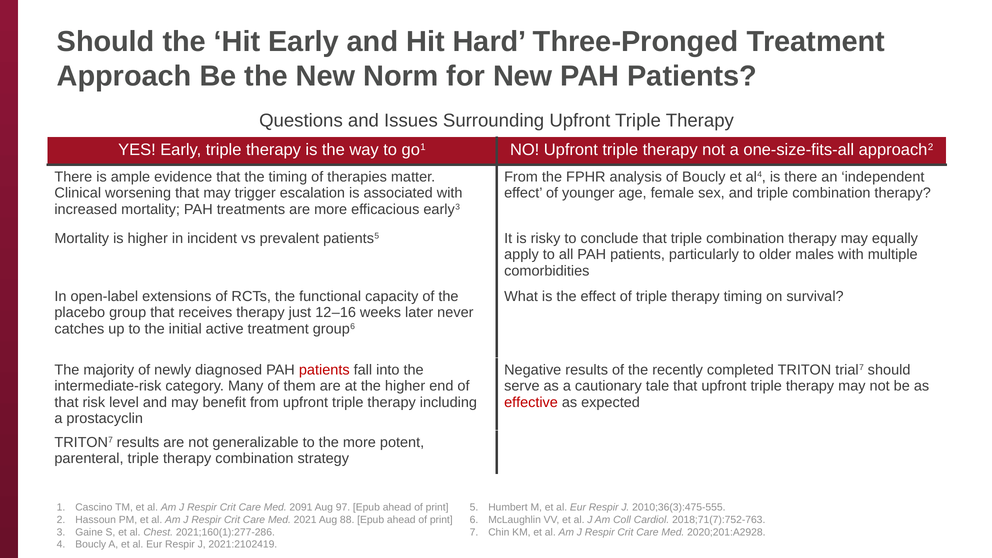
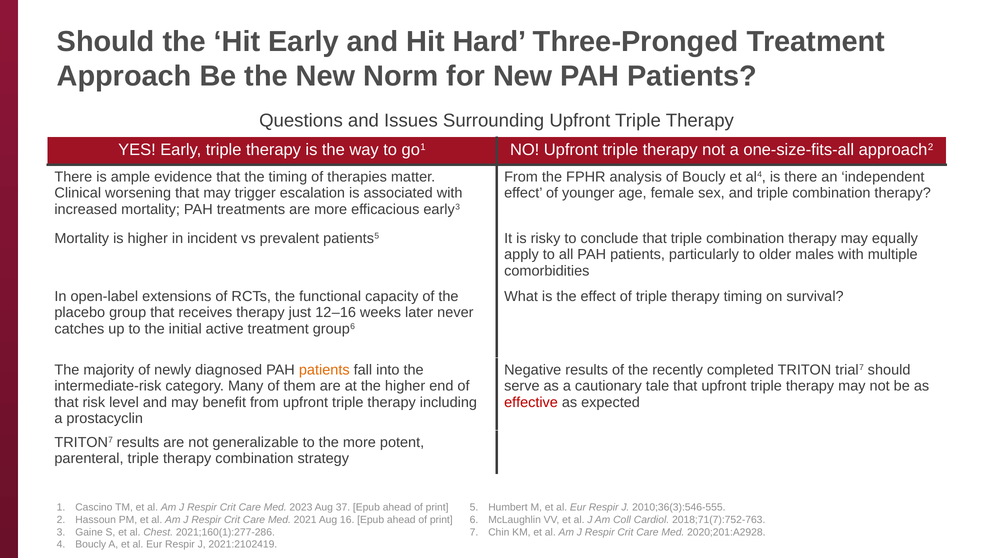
patients at (324, 370) colour: red -> orange
2091: 2091 -> 2023
97: 97 -> 37
2010;36(3):475-555: 2010;36(3):475-555 -> 2010;36(3):546-555
88: 88 -> 16
